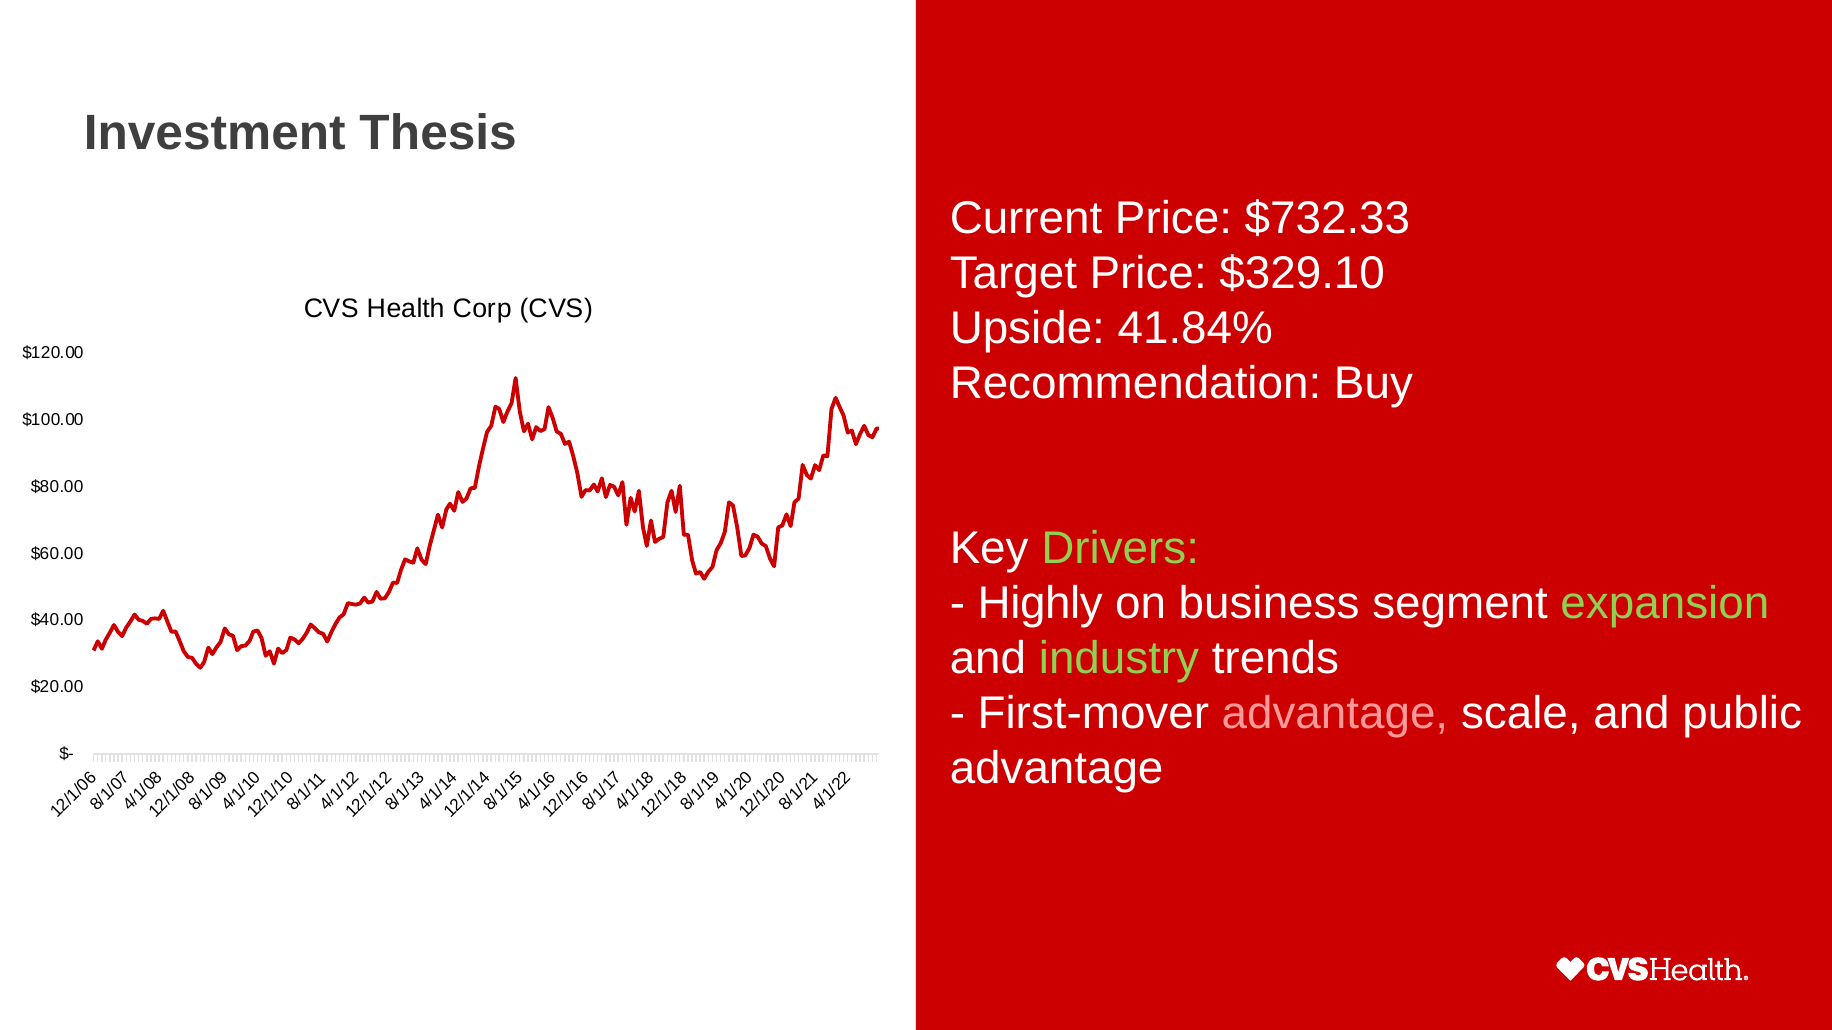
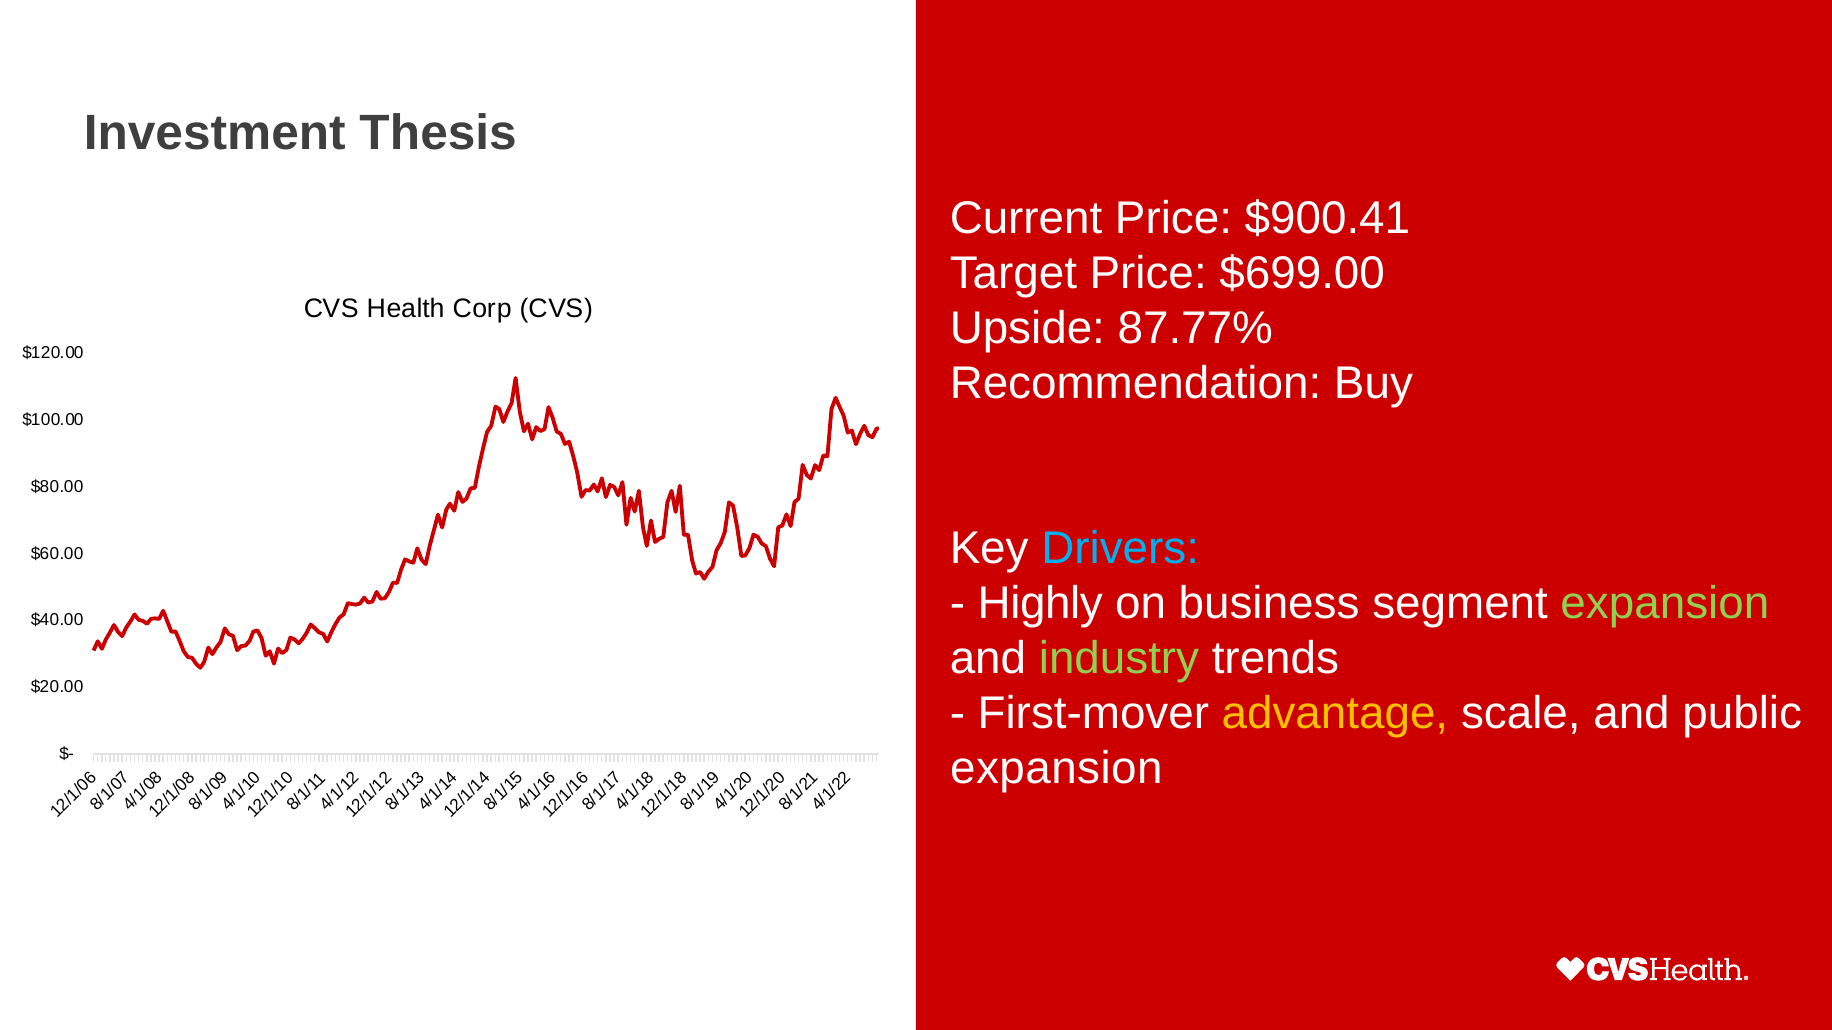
$732.33: $732.33 -> $900.41
$329.10: $329.10 -> $699.00
41.84%: 41.84% -> 87.77%
Drivers colour: light green -> light blue
advantage at (1335, 714) colour: pink -> yellow
advantage at (1057, 769): advantage -> expansion
